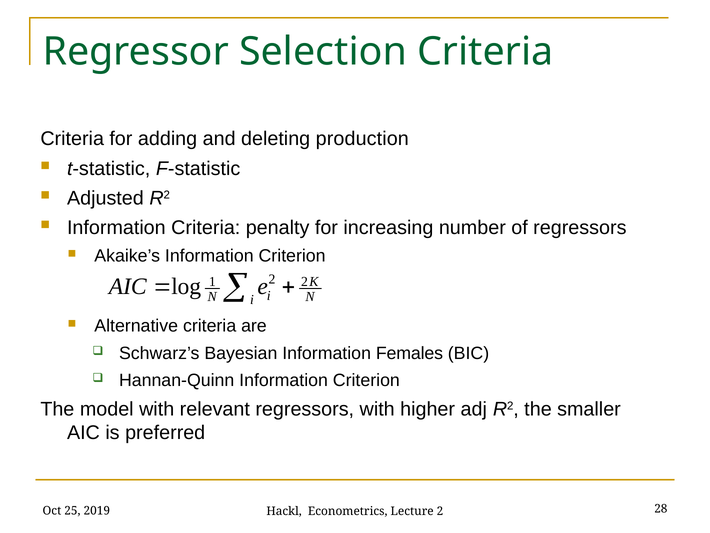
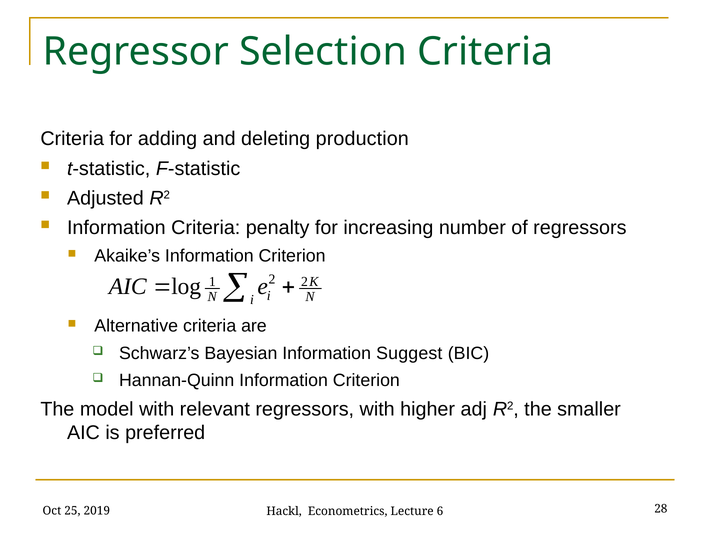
Females: Females -> Suggest
Lecture 2: 2 -> 6
